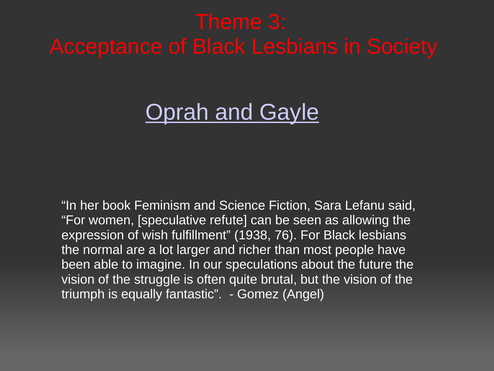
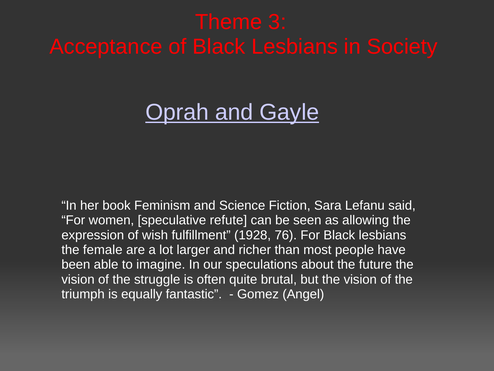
1938: 1938 -> 1928
normal: normal -> female
